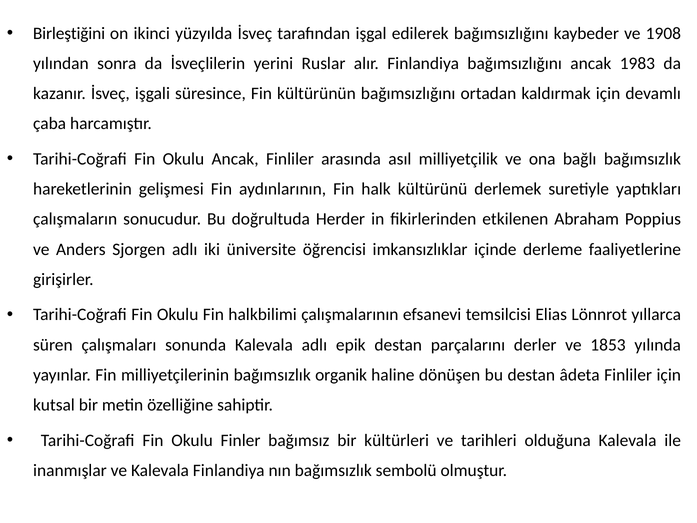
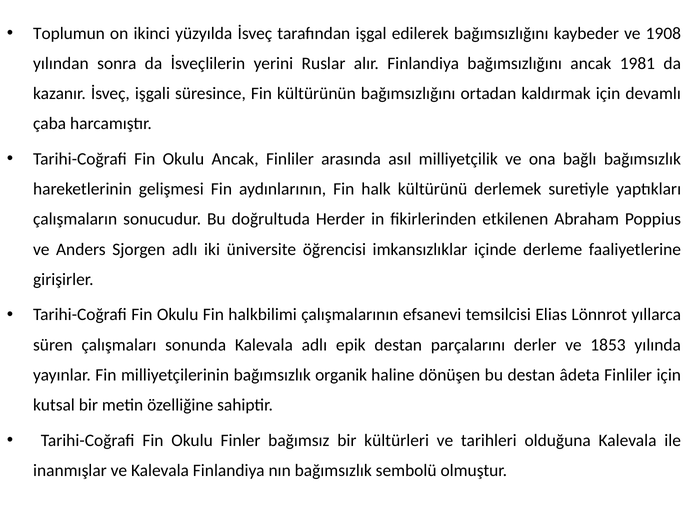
Birleştiğini: Birleştiğini -> Toplumun
1983: 1983 -> 1981
